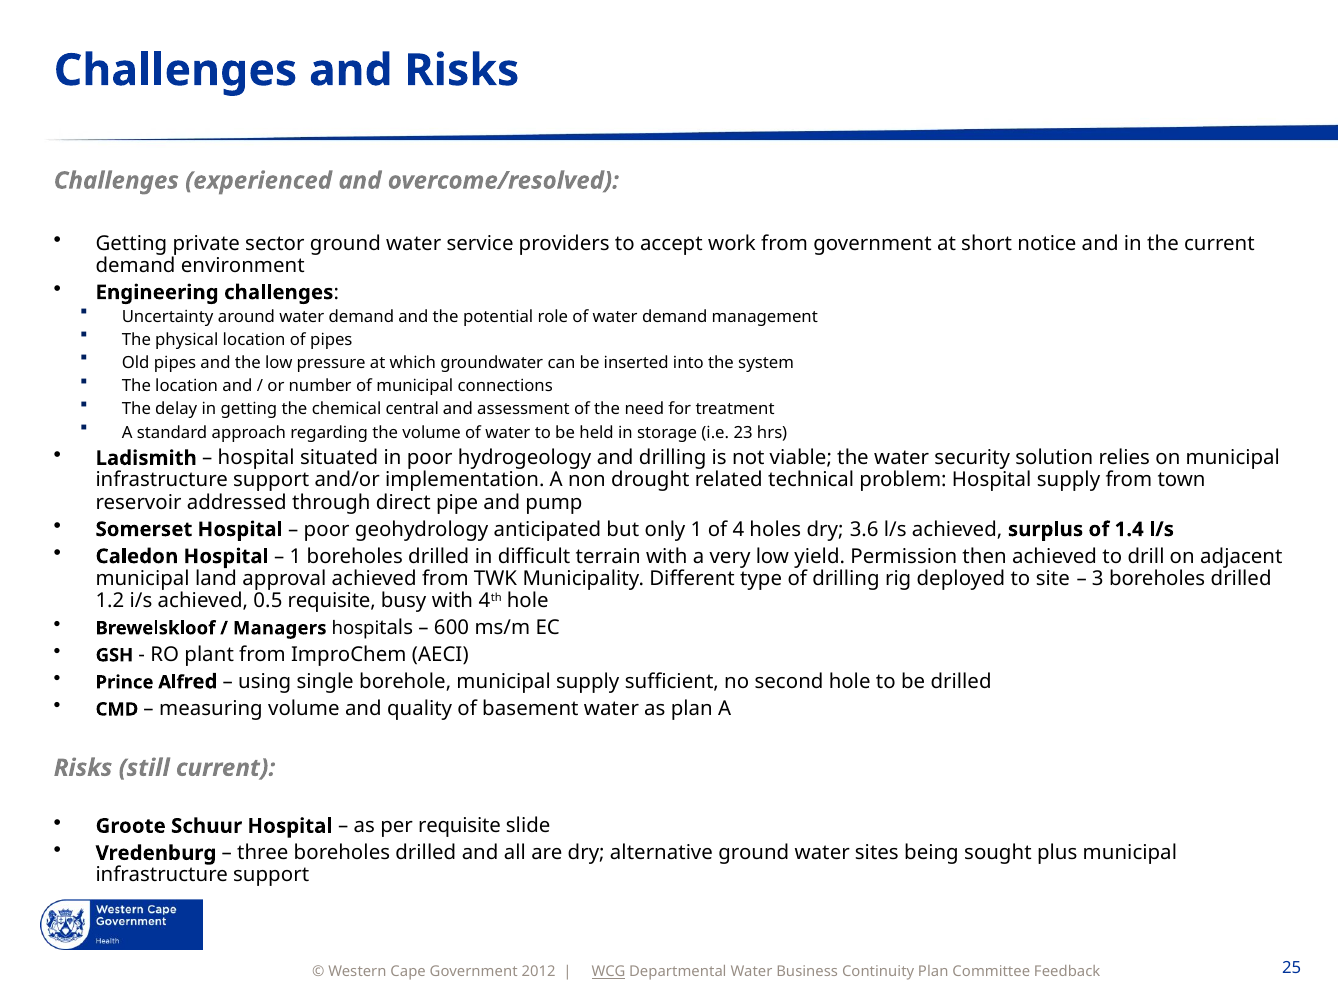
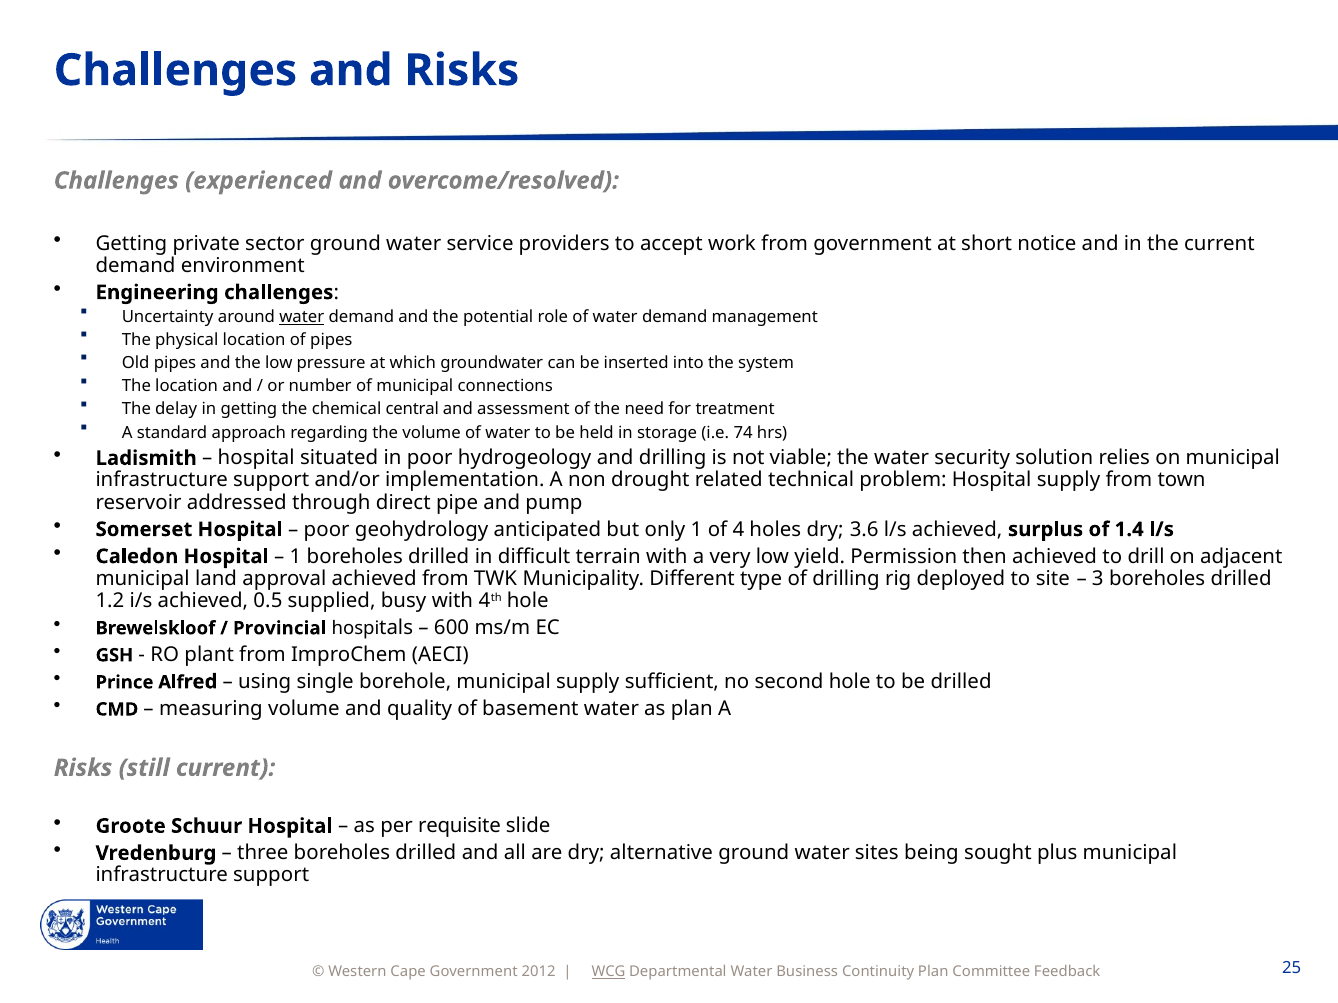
water at (302, 317) underline: none -> present
23: 23 -> 74
0.5 requisite: requisite -> supplied
Managers: Managers -> Provincial
